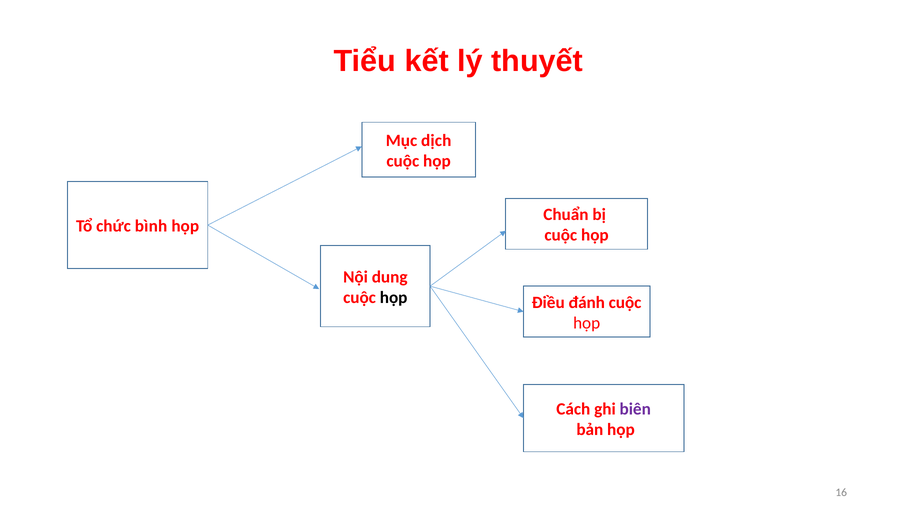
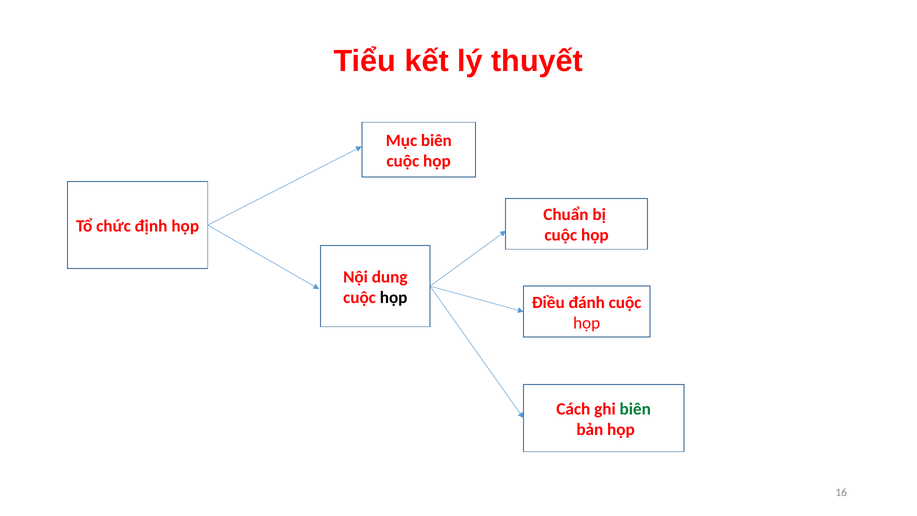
Mục dịch: dịch -> biên
bình: bình -> định
biên at (635, 409) colour: purple -> green
